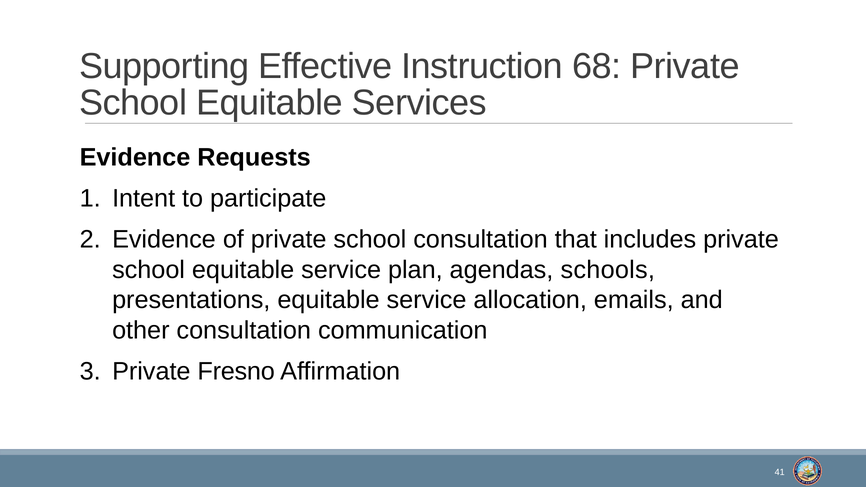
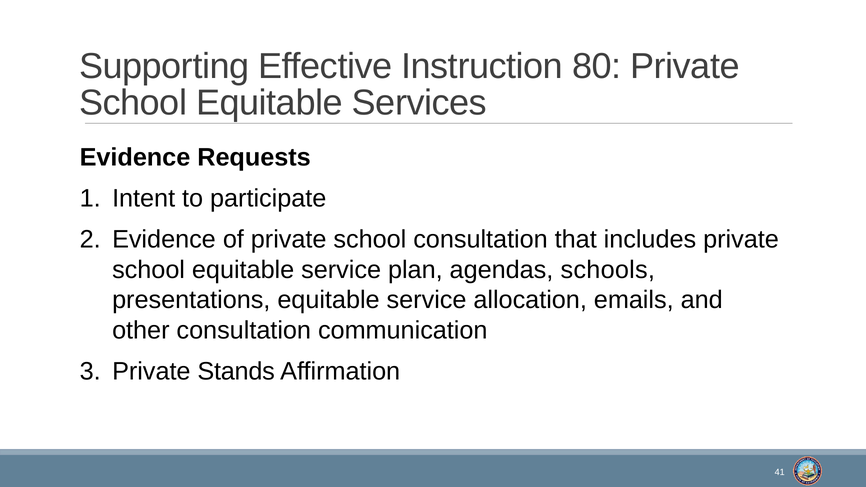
68: 68 -> 80
Fresno: Fresno -> Stands
